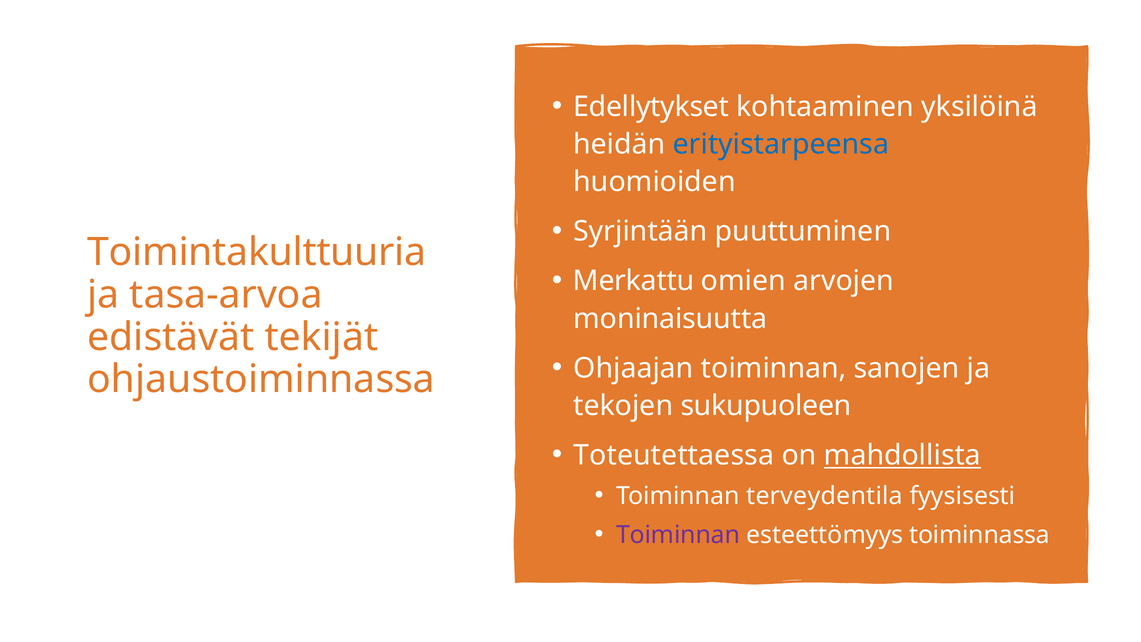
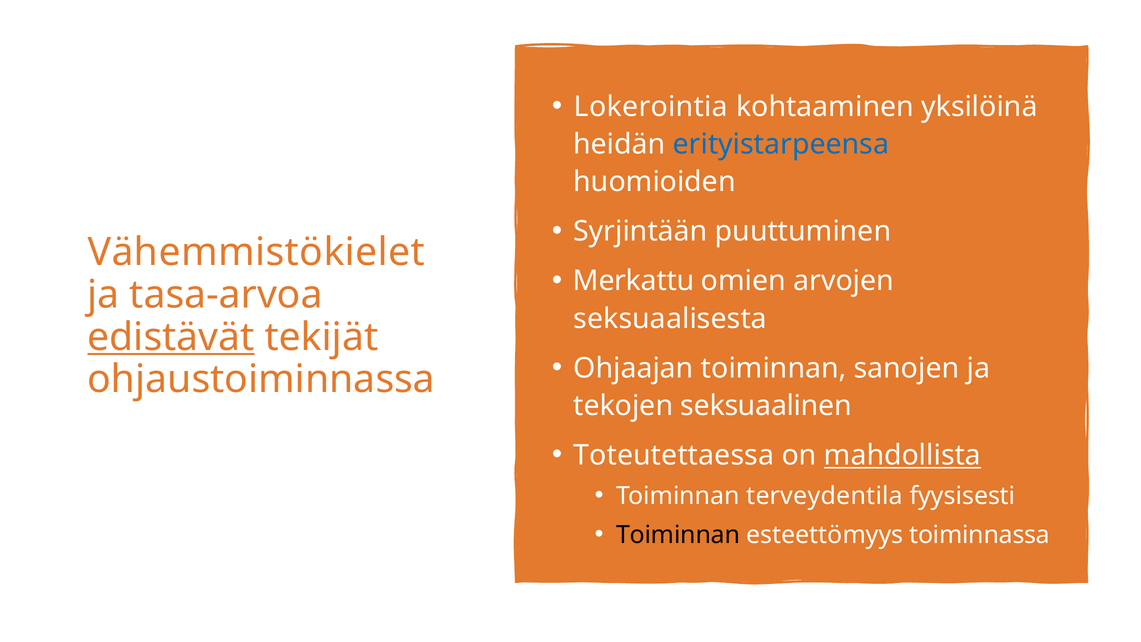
Edellytykset: Edellytykset -> Lokerointia
Toimintakulttuuria: Toimintakulttuuria -> Vähemmistökielet
moninaisuutta: moninaisuutta -> seksuaalisesta
edistävät underline: none -> present
sukupuoleen: sukupuoleen -> seksuaalinen
Toiminnan at (678, 535) colour: purple -> black
